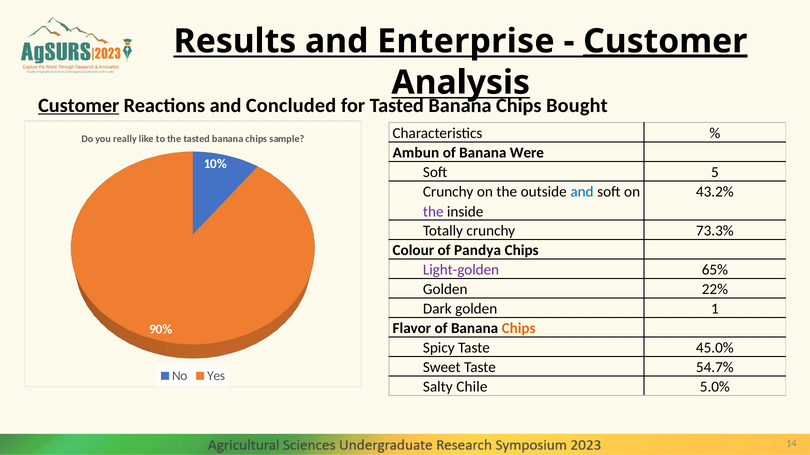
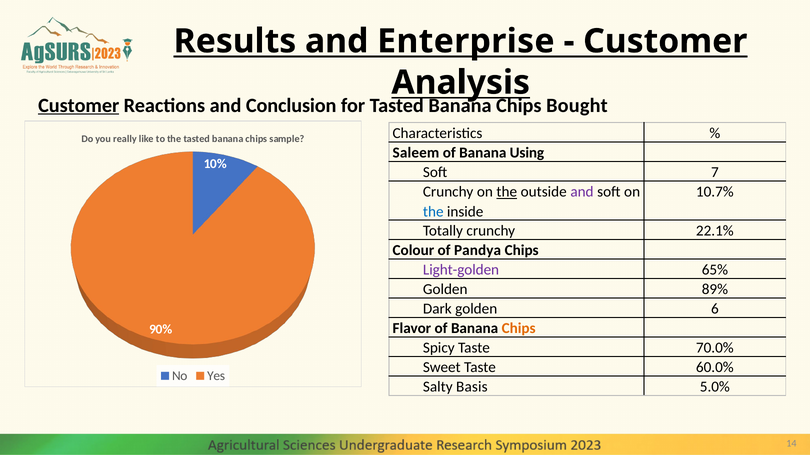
Customer at (665, 41) underline: present -> none
Concluded: Concluded -> Conclusion
Ambun: Ambun -> Saleem
Were: Were -> Using
5: 5 -> 7
the at (507, 192) underline: none -> present
and at (582, 192) colour: blue -> purple
43.2%: 43.2% -> 10.7%
the at (433, 212) colour: purple -> blue
73.3%: 73.3% -> 22.1%
22%: 22% -> 89%
1: 1 -> 6
45.0%: 45.0% -> 70.0%
54.7%: 54.7% -> 60.0%
Chile: Chile -> Basis
